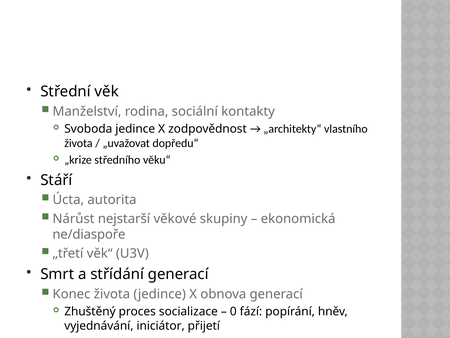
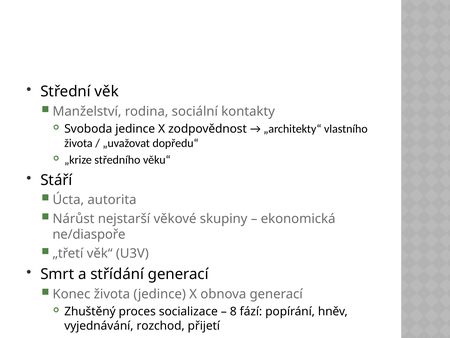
0: 0 -> 8
iniciátor: iniciátor -> rozchod
